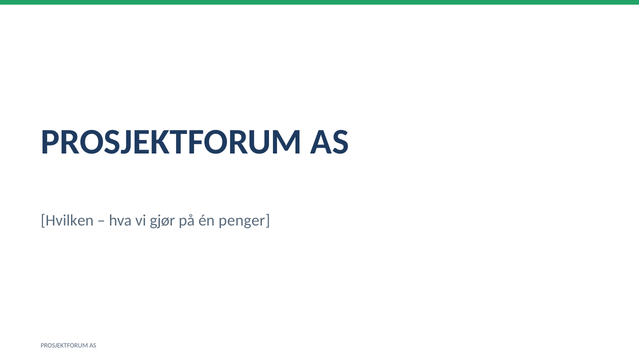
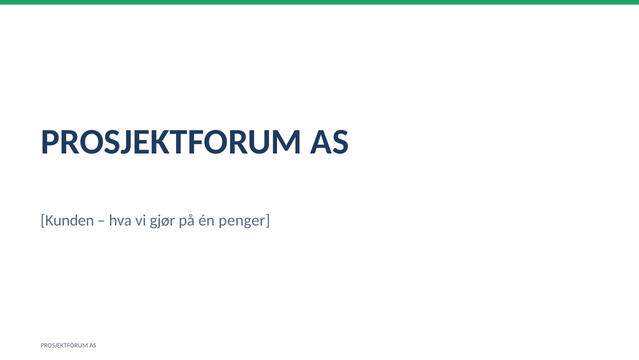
Hvilken: Hvilken -> Kunden
